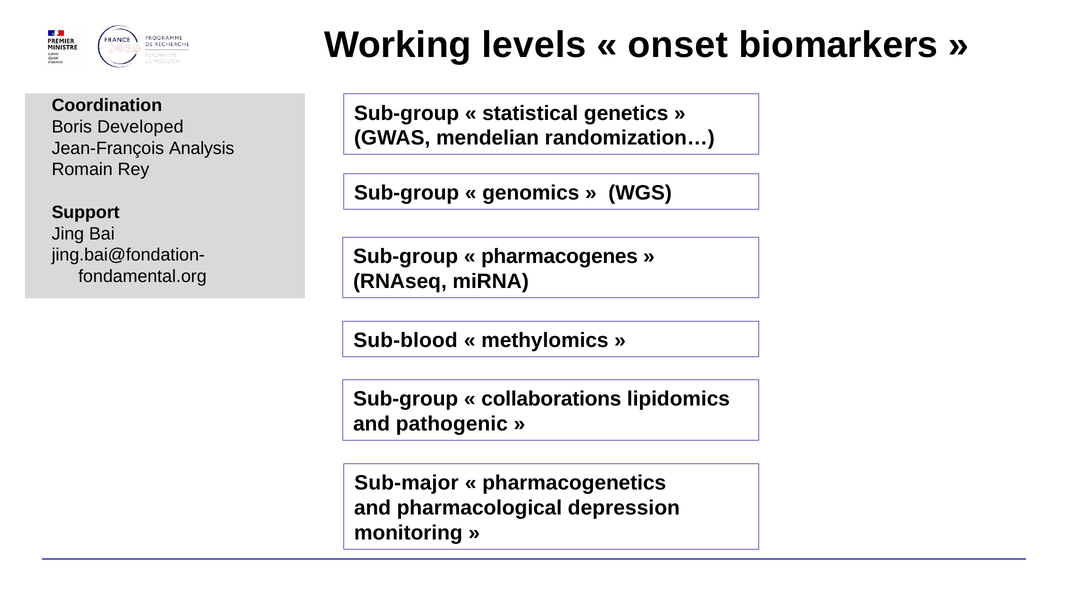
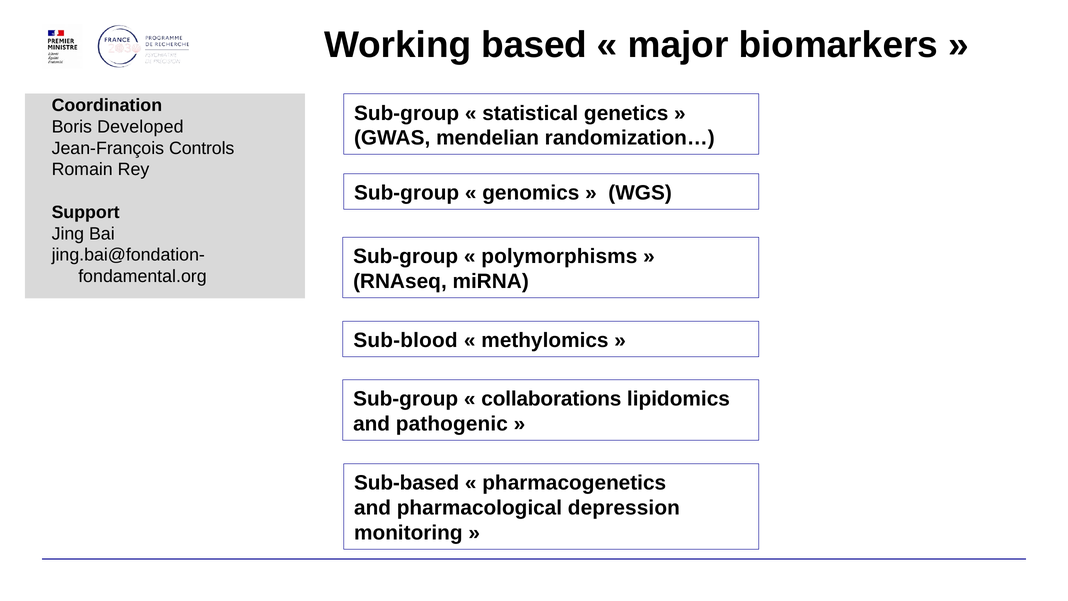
levels: levels -> based
onset: onset -> major
Analysis: Analysis -> Controls
pharmacogenes: pharmacogenes -> polymorphisms
Sub-major: Sub-major -> Sub-based
